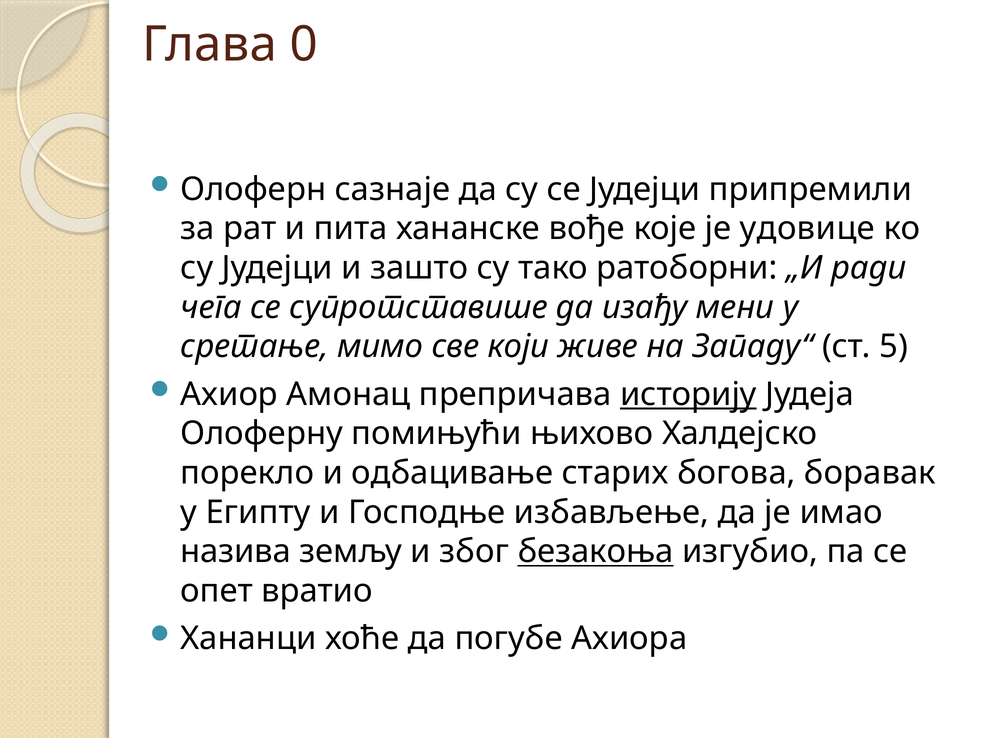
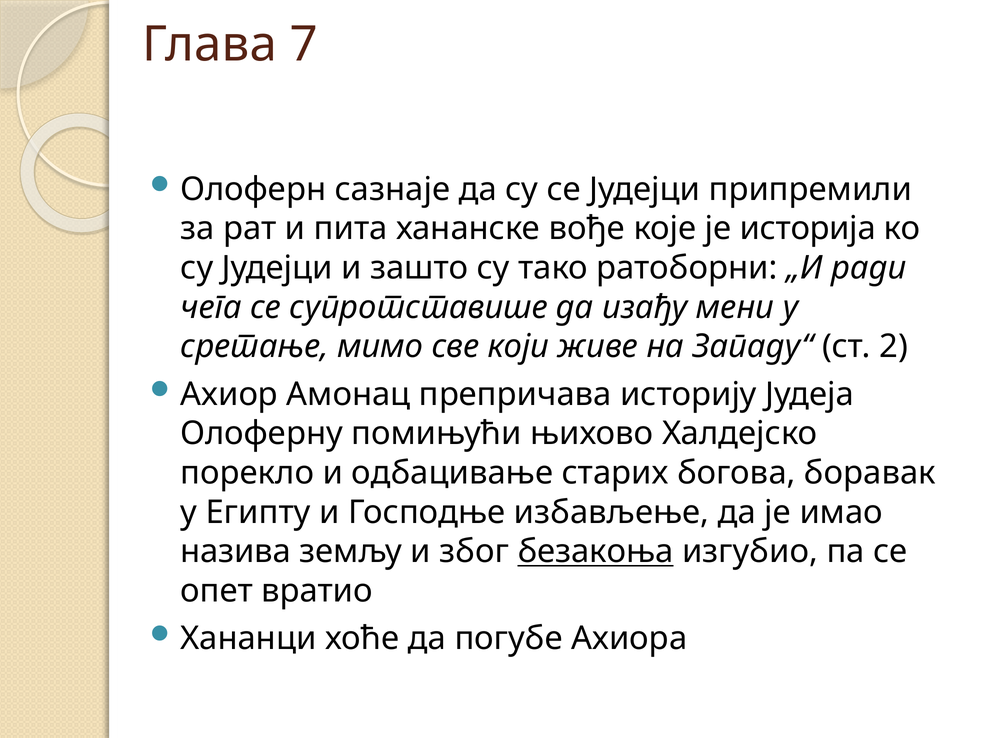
0: 0 -> 7
удовице: удовице -> историја
5: 5 -> 2
историју underline: present -> none
